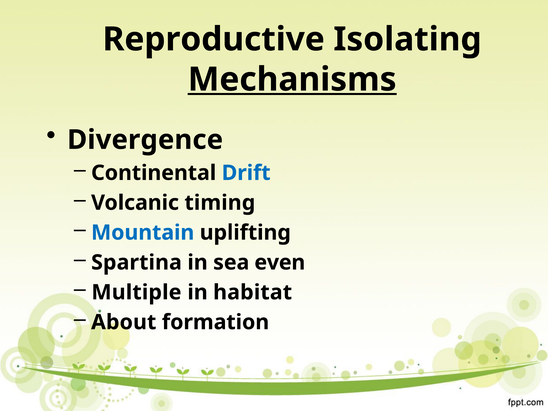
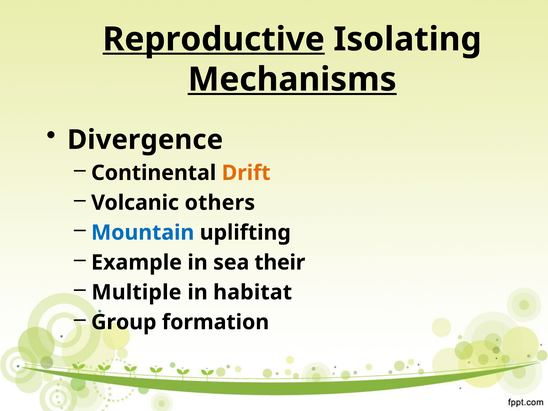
Reproductive underline: none -> present
Drift colour: blue -> orange
timing: timing -> others
Spartina: Spartina -> Example
even: even -> their
About: About -> Group
